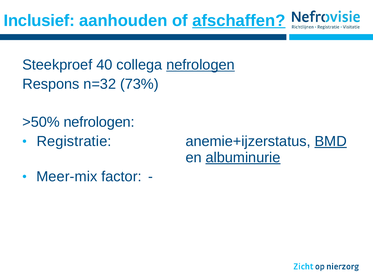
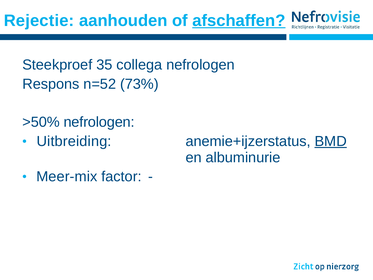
Inclusief: Inclusief -> Rejectie
40: 40 -> 35
nefrologen at (201, 65) underline: present -> none
n=32: n=32 -> n=52
Registratie: Registratie -> Uitbreiding
albuminurie underline: present -> none
